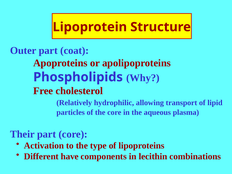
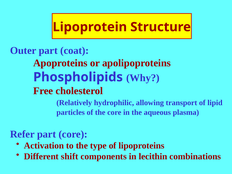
Their: Their -> Refer
have: have -> shift
